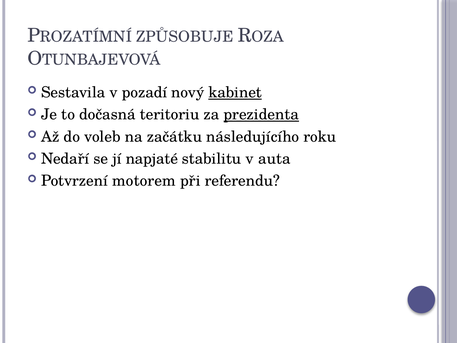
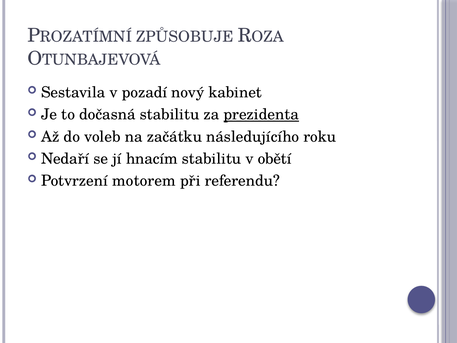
kabinet underline: present -> none
dočasná teritoriu: teritoriu -> stabilitu
napjaté: napjaté -> hnacím
auta: auta -> obětí
